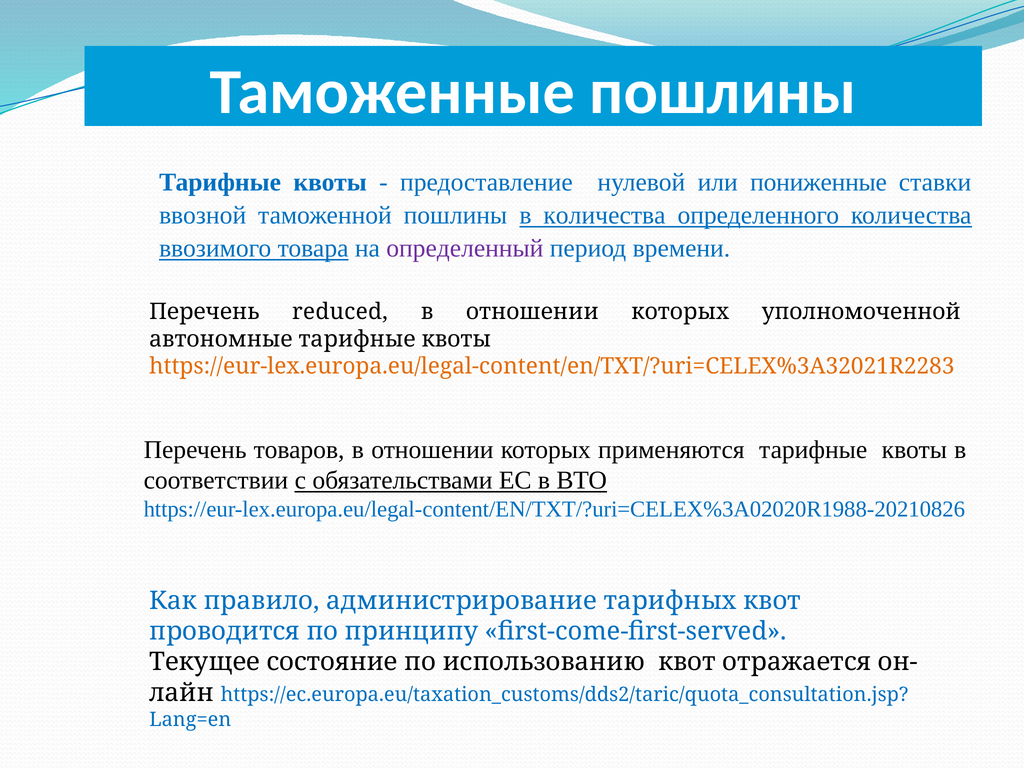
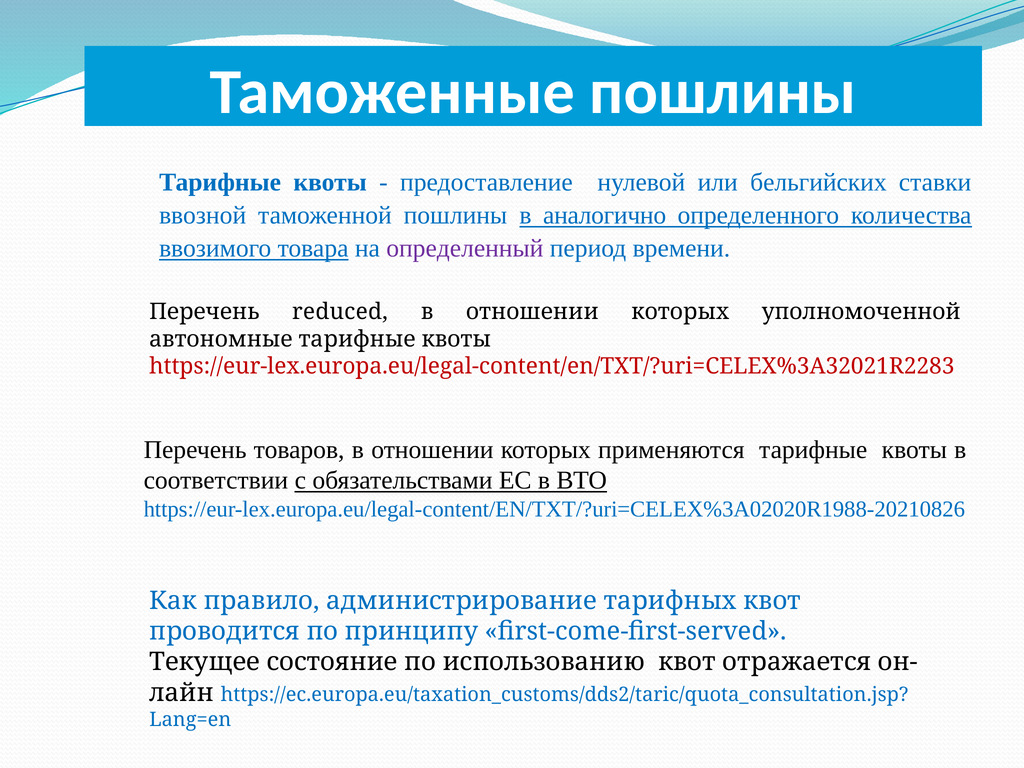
пониженные: пониженные -> бельгийских
в количества: количества -> аналогично
https://eur-lex.europa.eu/legal-content/en/TXT/?uri=CELEX%3A32021R2283 colour: orange -> red
